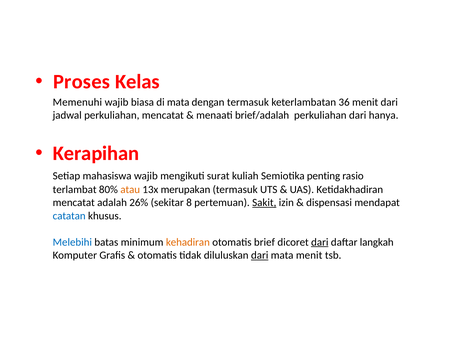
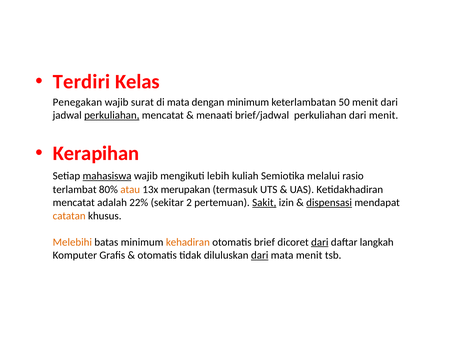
Proses: Proses -> Terdiri
Memenuhi: Memenuhi -> Penegakan
biasa: biasa -> surat
dengan termasuk: termasuk -> minimum
36: 36 -> 50
perkuliahan at (112, 115) underline: none -> present
brief/adalah: brief/adalah -> brief/jadwal
dari hanya: hanya -> menit
mahasiswa underline: none -> present
surat: surat -> lebih
penting: penting -> melalui
26%: 26% -> 22%
8: 8 -> 2
dispensasi underline: none -> present
catatan colour: blue -> orange
Melebihi colour: blue -> orange
